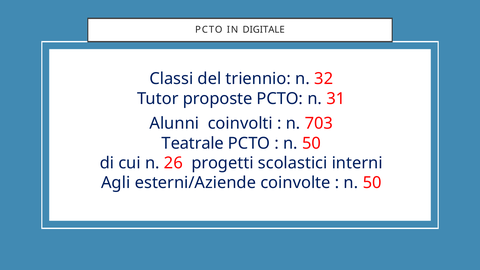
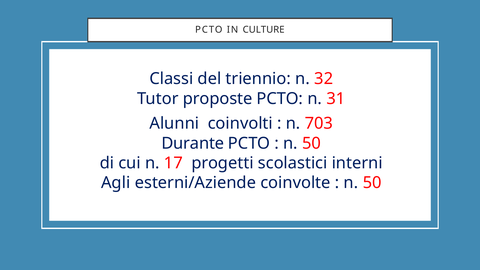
DIGITALE: DIGITALE -> CULTURE
Teatrale: Teatrale -> Durante
26: 26 -> 17
